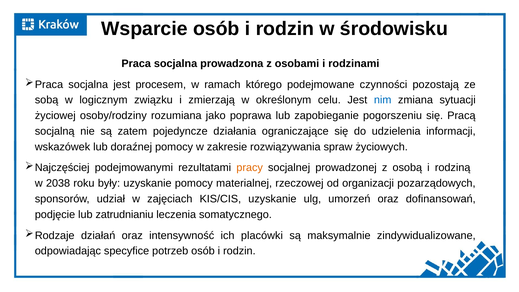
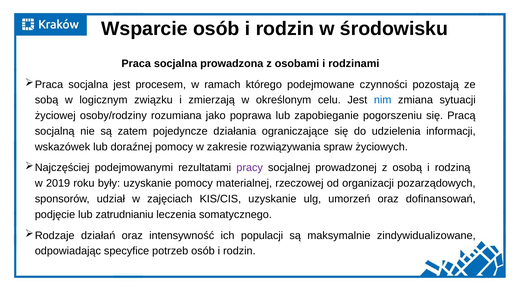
pracy colour: orange -> purple
2038: 2038 -> 2019
placówki: placówki -> populacji
